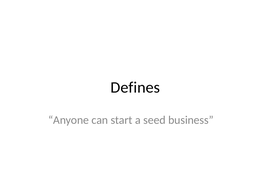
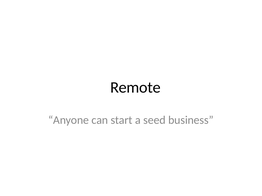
Defines: Defines -> Remote
